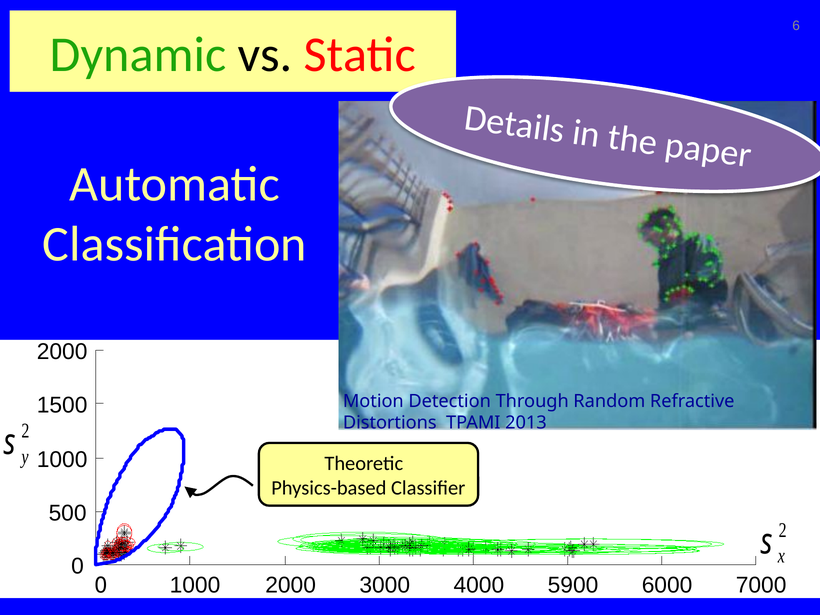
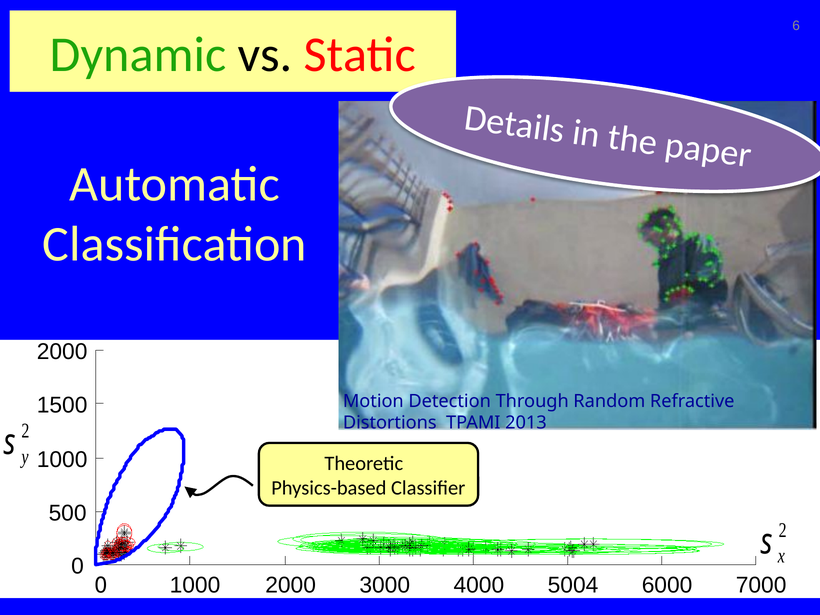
5900: 5900 -> 5004
